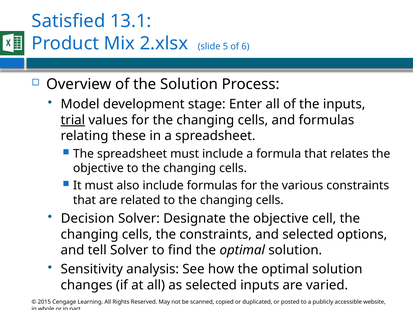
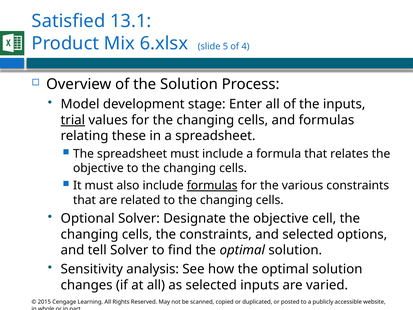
2.xlsx: 2.xlsx -> 6.xlsx
6: 6 -> 4
formulas at (212, 186) underline: none -> present
Decision: Decision -> Optional
